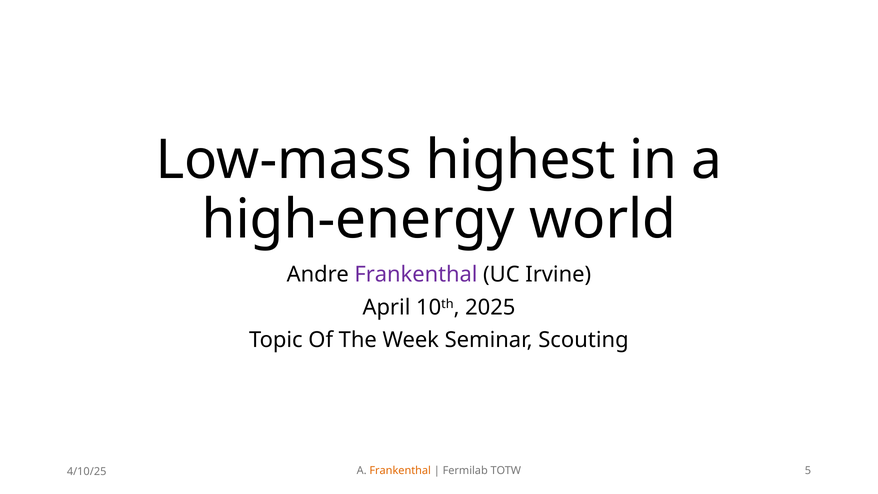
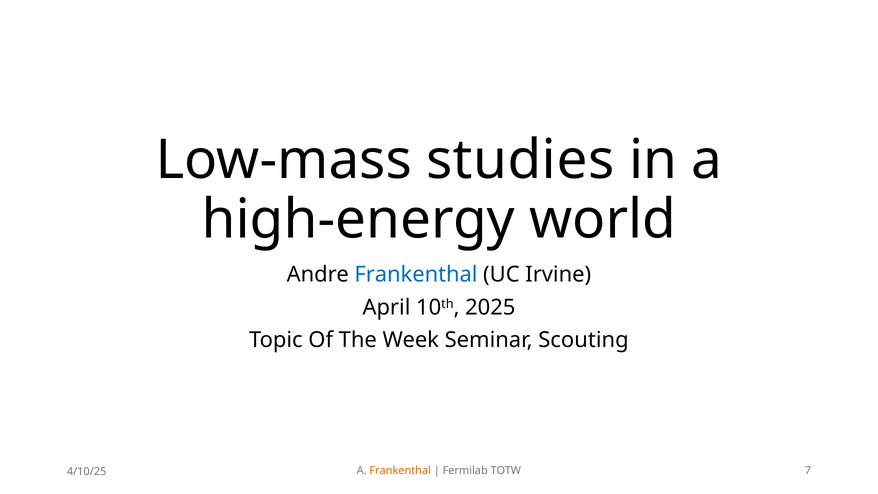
highest: highest -> studies
Frankenthal at (416, 274) colour: purple -> blue
5: 5 -> 7
